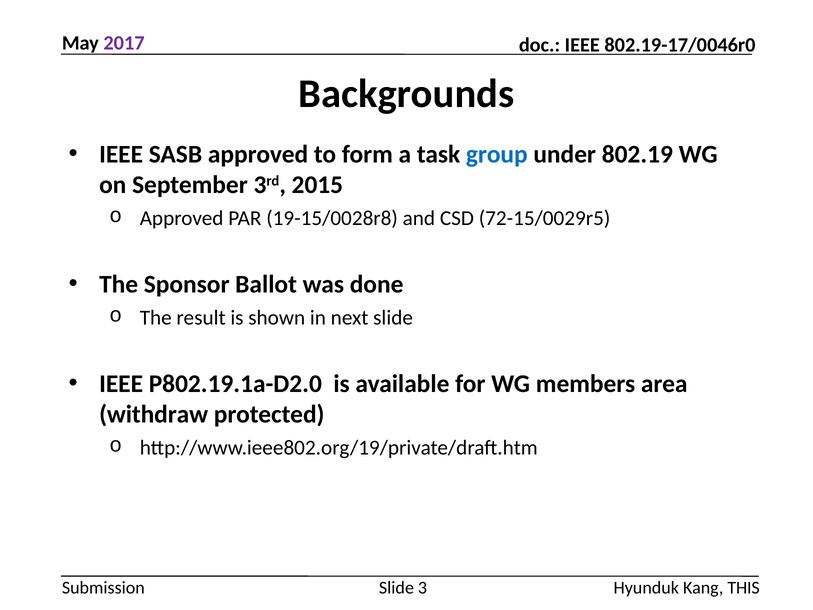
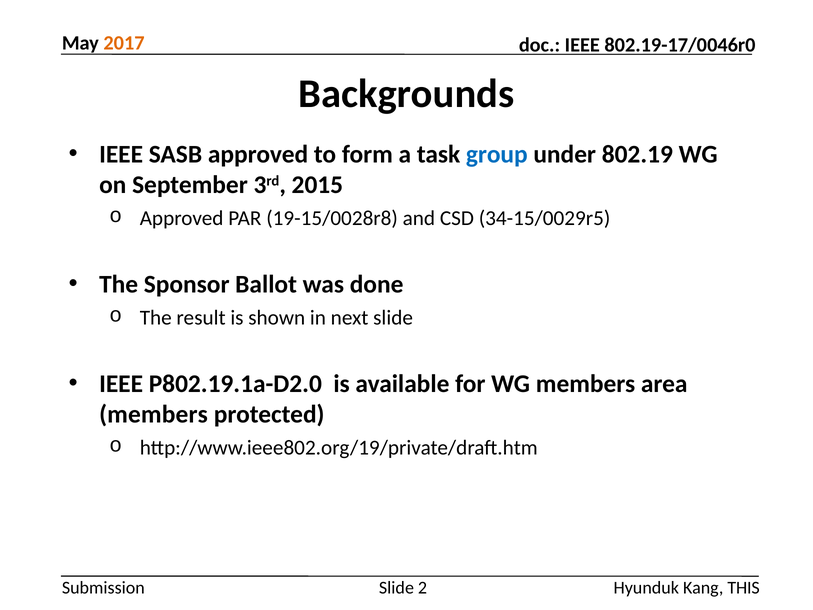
2017 colour: purple -> orange
72-15/0029r5: 72-15/0029r5 -> 34-15/0029r5
withdraw at (154, 414): withdraw -> members
3: 3 -> 2
